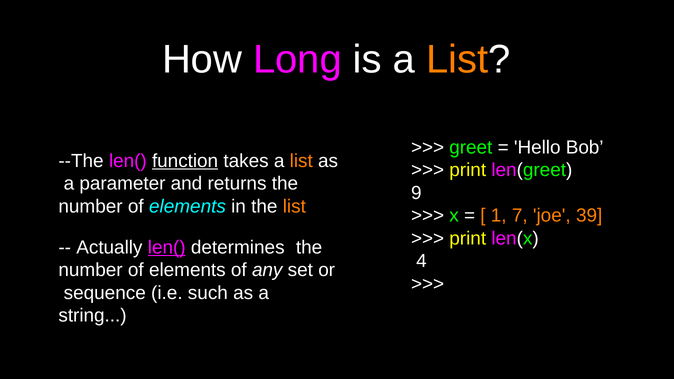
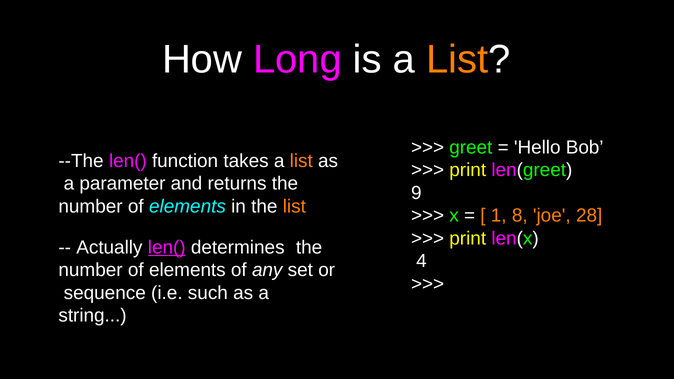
function underline: present -> none
7: 7 -> 8
39: 39 -> 28
